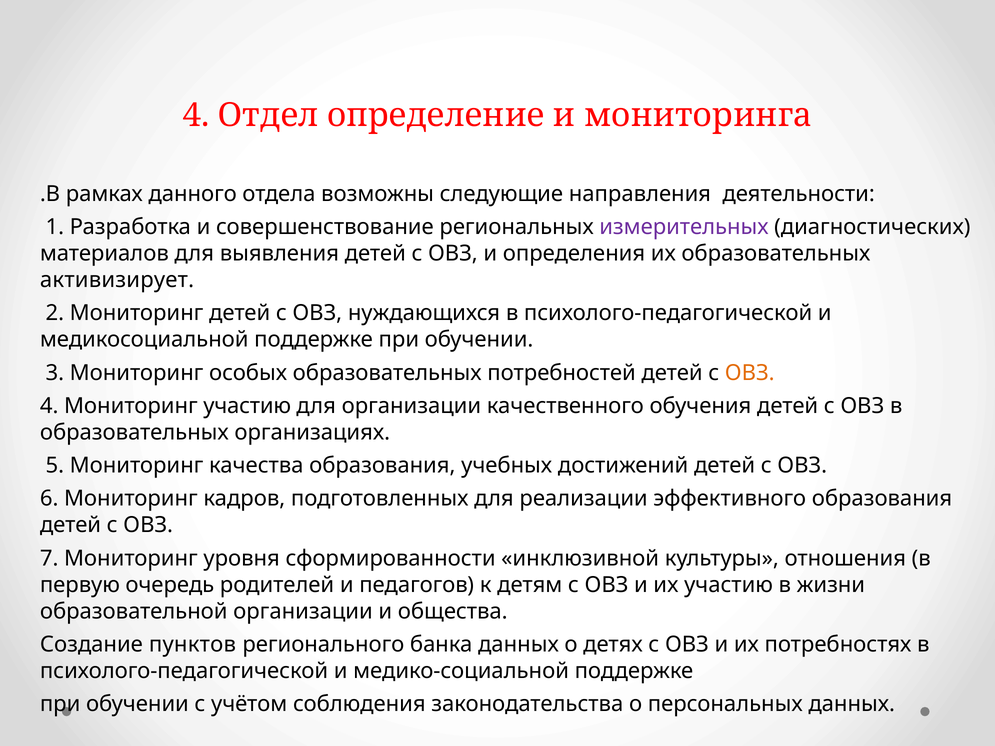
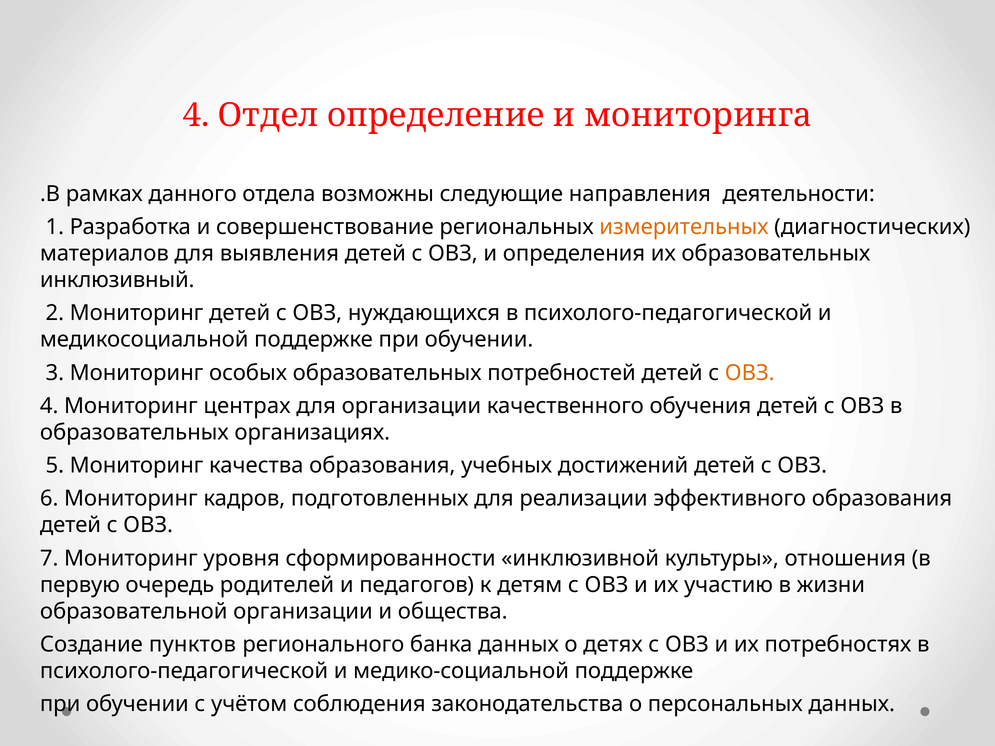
измерительных colour: purple -> orange
активизирует: активизирует -> инклюзивный
Мониторинг участию: участию -> центрах
